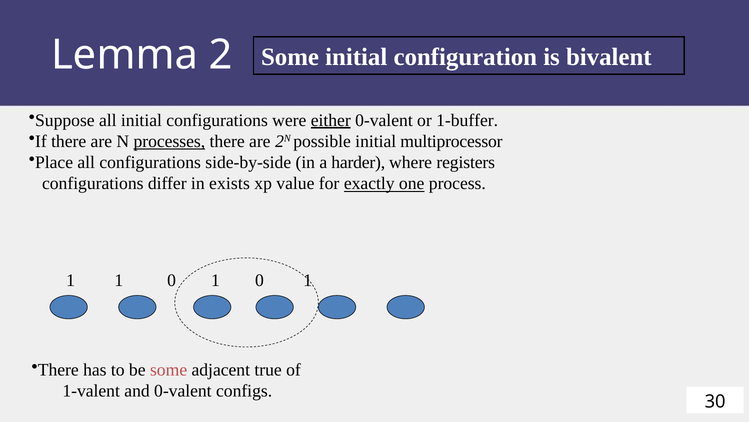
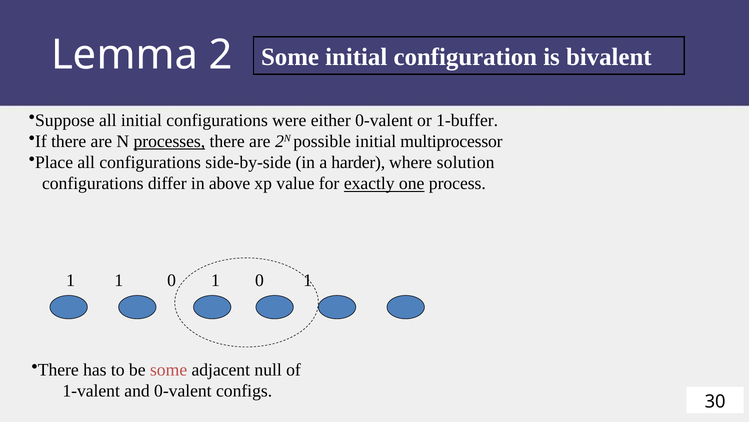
either underline: present -> none
registers: registers -> solution
exists: exists -> above
true: true -> null
